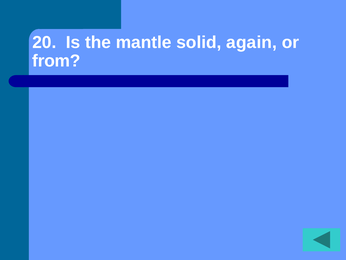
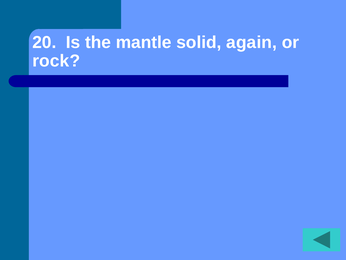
from: from -> rock
